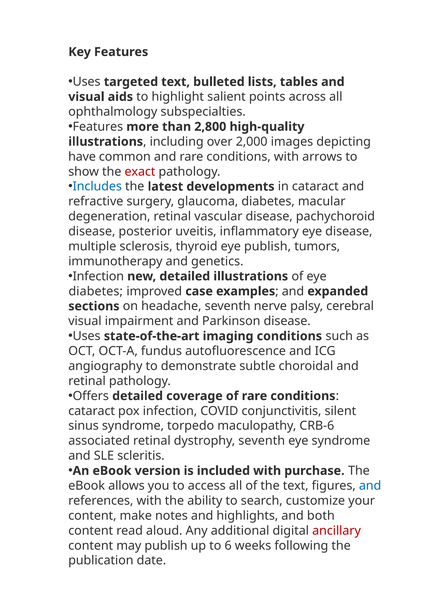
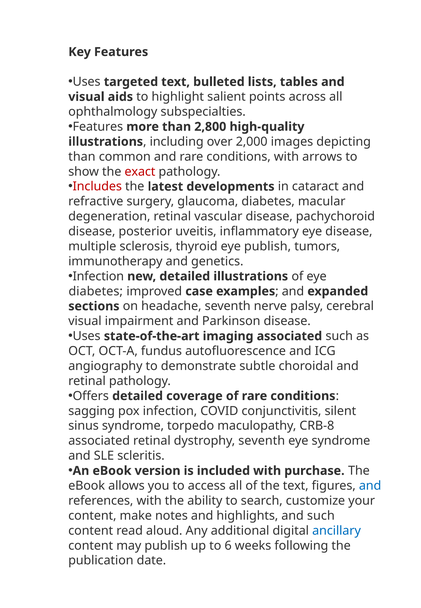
have at (82, 157): have -> than
Includes colour: blue -> red
imaging conditions: conditions -> associated
cataract at (92, 411): cataract -> sagging
CRB-6: CRB-6 -> CRB-8
and both: both -> such
ancillary colour: red -> blue
